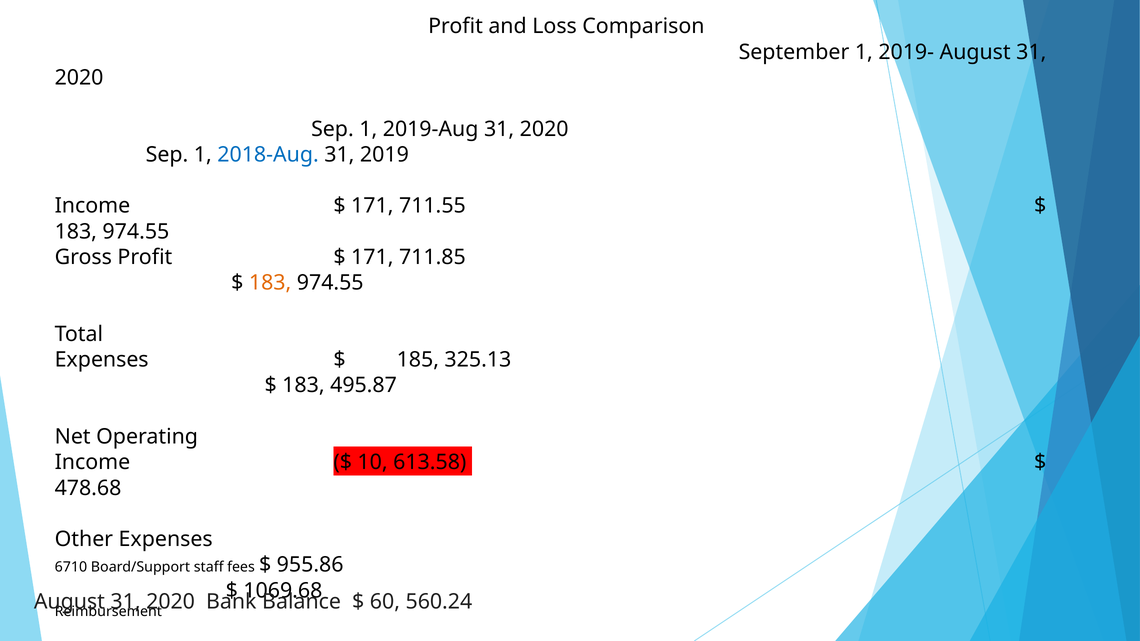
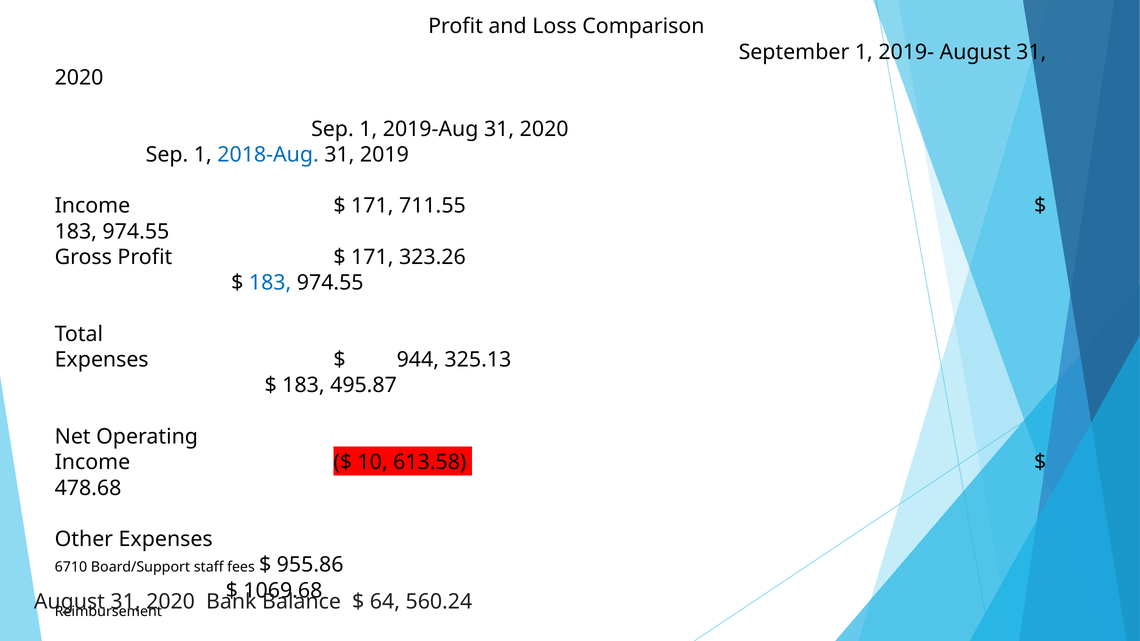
711.85: 711.85 -> 323.26
183 at (270, 283) colour: orange -> blue
185: 185 -> 944
60: 60 -> 64
